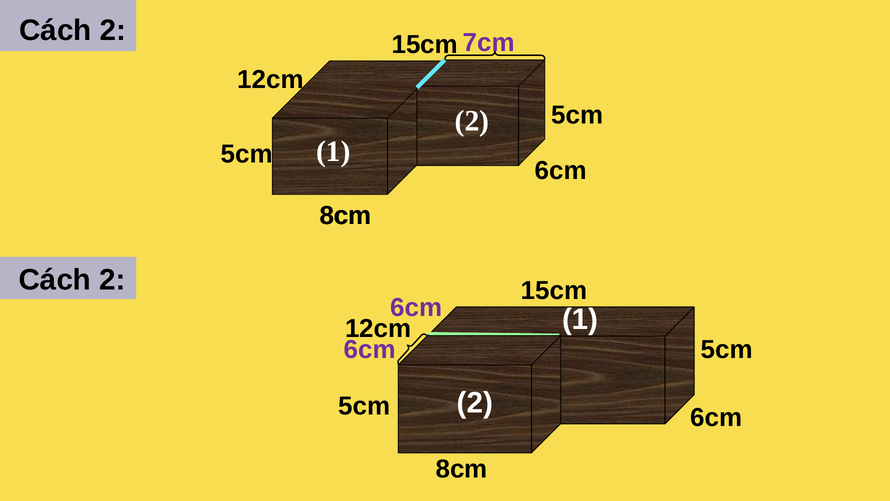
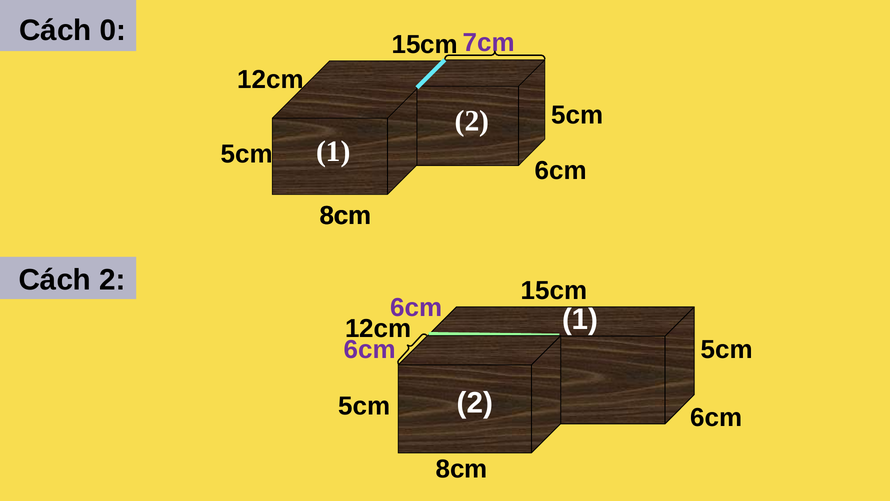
2 at (113, 31): 2 -> 0
